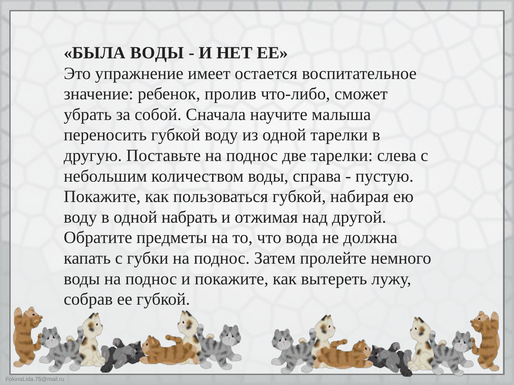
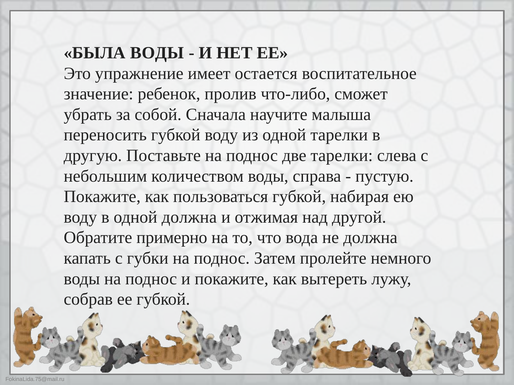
одной набрать: набрать -> должна
предметы: предметы -> примерно
